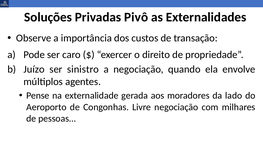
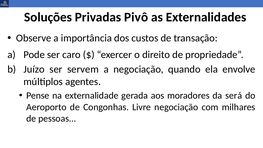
sinistro: sinistro -> servem
lado: lado -> será
